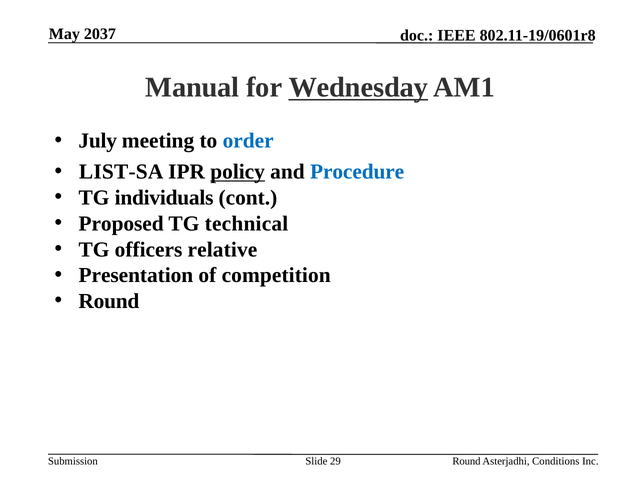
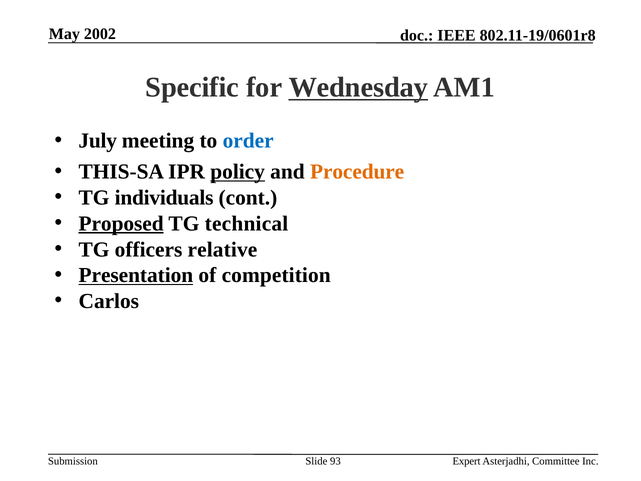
2037: 2037 -> 2002
Manual: Manual -> Specific
LIST-SA: LIST-SA -> THIS-SA
Procedure colour: blue -> orange
Proposed underline: none -> present
Presentation underline: none -> present
Round at (109, 301): Round -> Carlos
29: 29 -> 93
Round at (467, 461): Round -> Expert
Conditions: Conditions -> Committee
